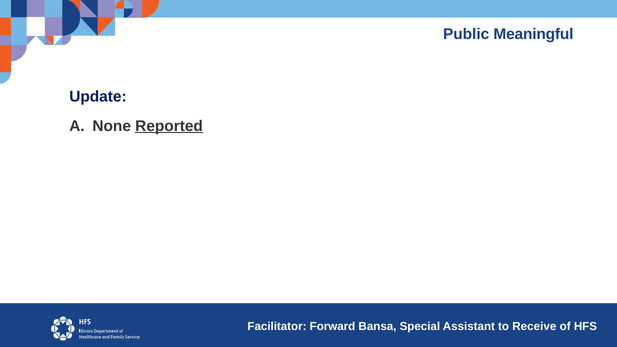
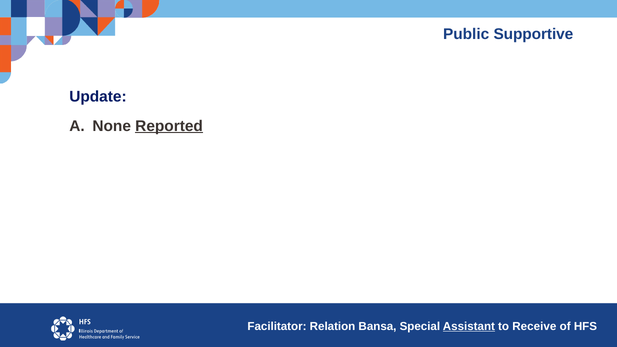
Meaningful: Meaningful -> Supportive
Forward: Forward -> Relation
Assistant underline: none -> present
